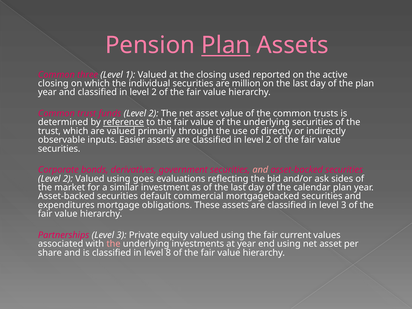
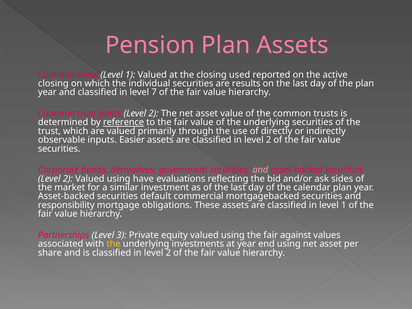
Plan at (226, 45) underline: present -> none
Common three: three -> these
million: million -> results
2 at (154, 92): 2 -> 7
goes: goes -> have
expenditures: expenditures -> responsibility
in level 3: 3 -> 1
current: current -> against
the at (113, 244) colour: pink -> yellow
8 at (168, 253): 8 -> 2
